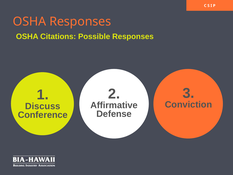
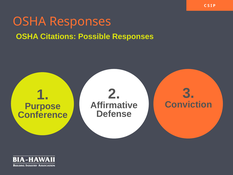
Discuss: Discuss -> Purpose
